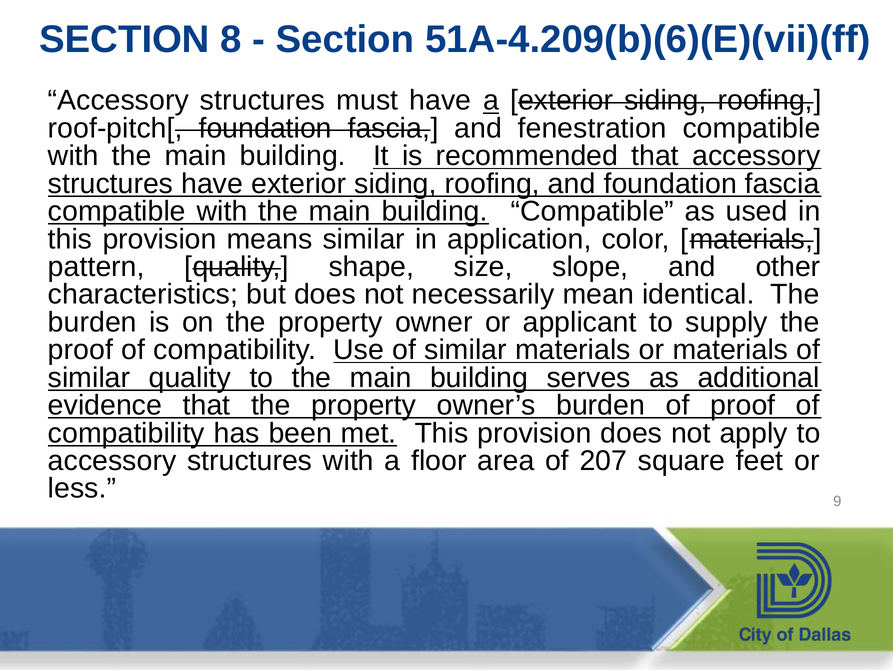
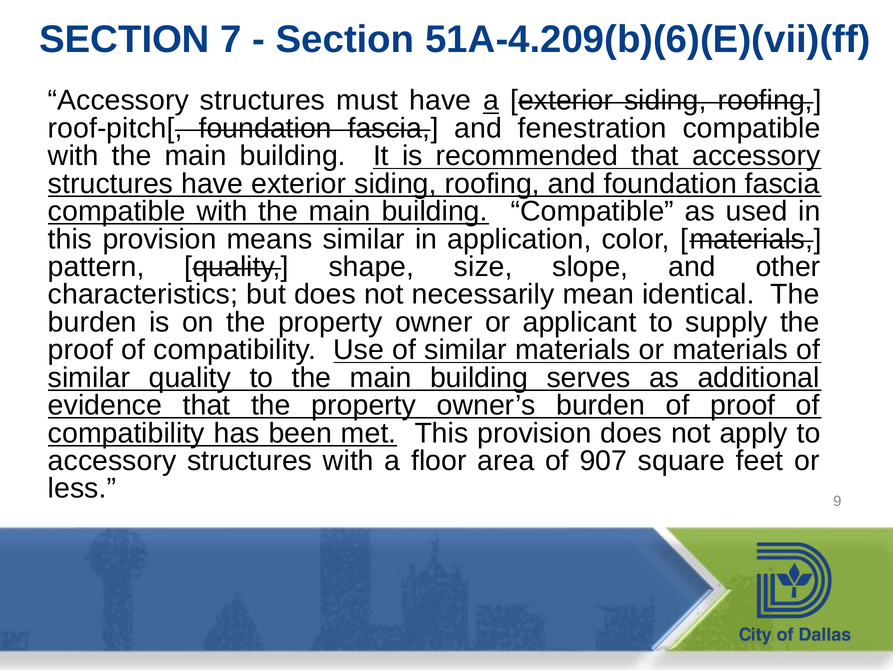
8: 8 -> 7
207: 207 -> 907
